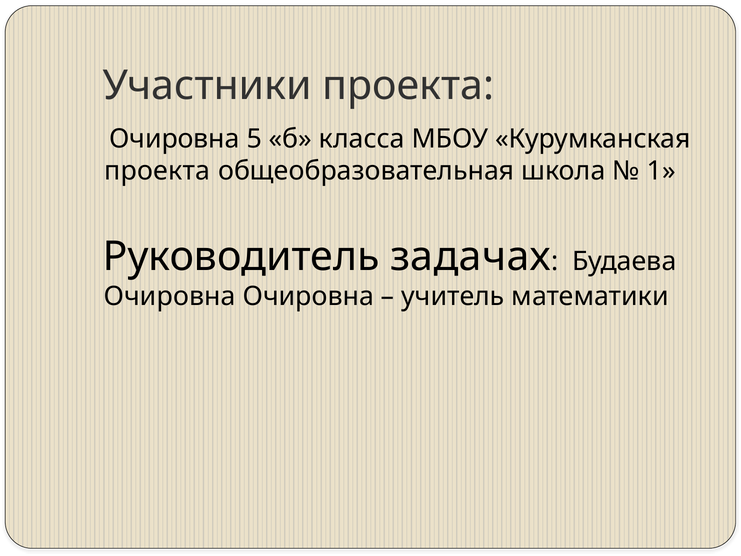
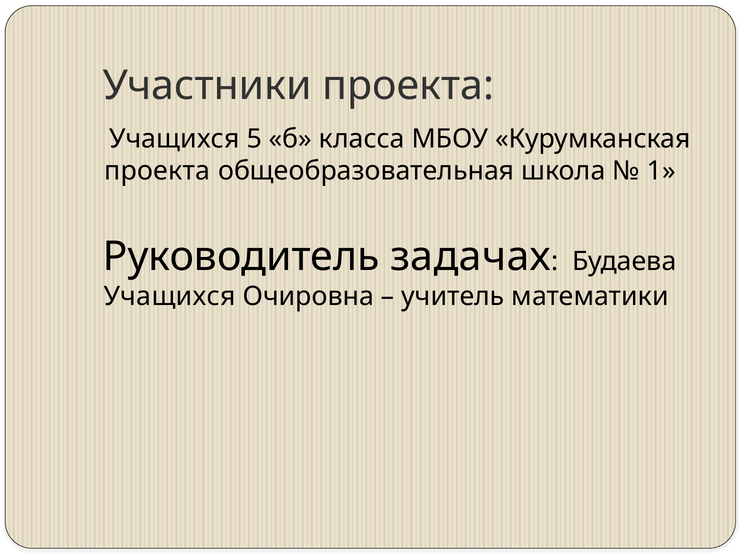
Очировна at (174, 139): Очировна -> Учащихся
Очировна at (170, 297): Очировна -> Учащихся
